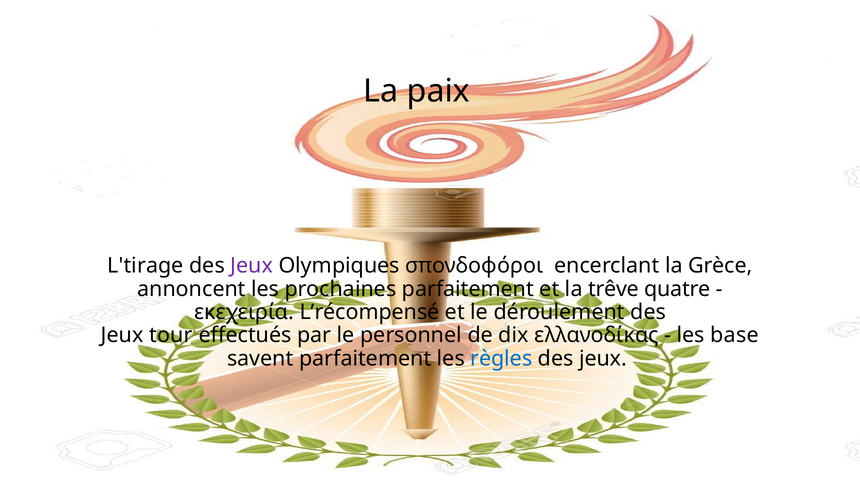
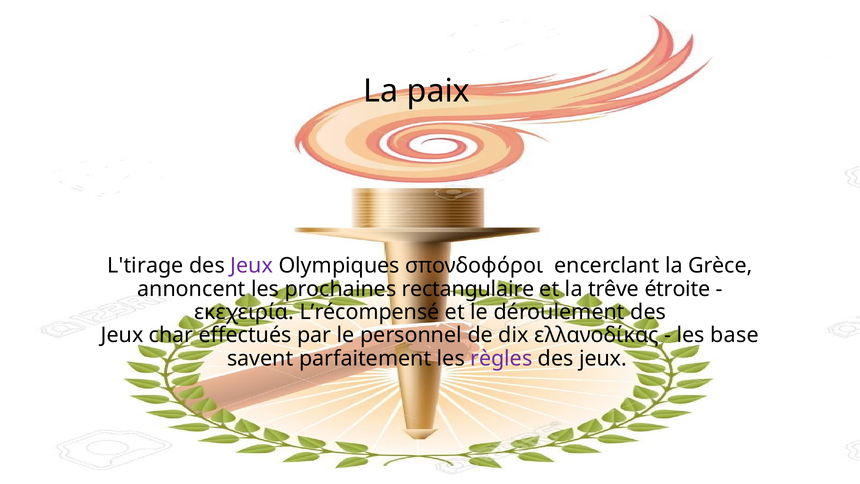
prochaines parfaitement: parfaitement -> rectangulaire
quatre: quatre -> étroite
tour: tour -> char
règles colour: blue -> purple
